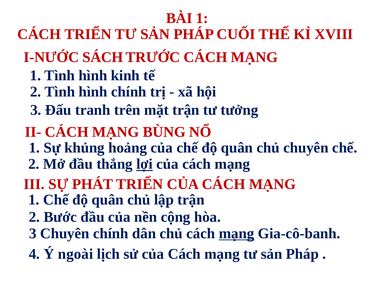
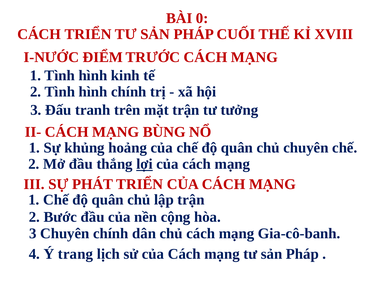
BÀI 1: 1 -> 0
SÁCH: SÁCH -> ĐIỂM
mạng at (236, 233) underline: present -> none
ngoài: ngoài -> trang
